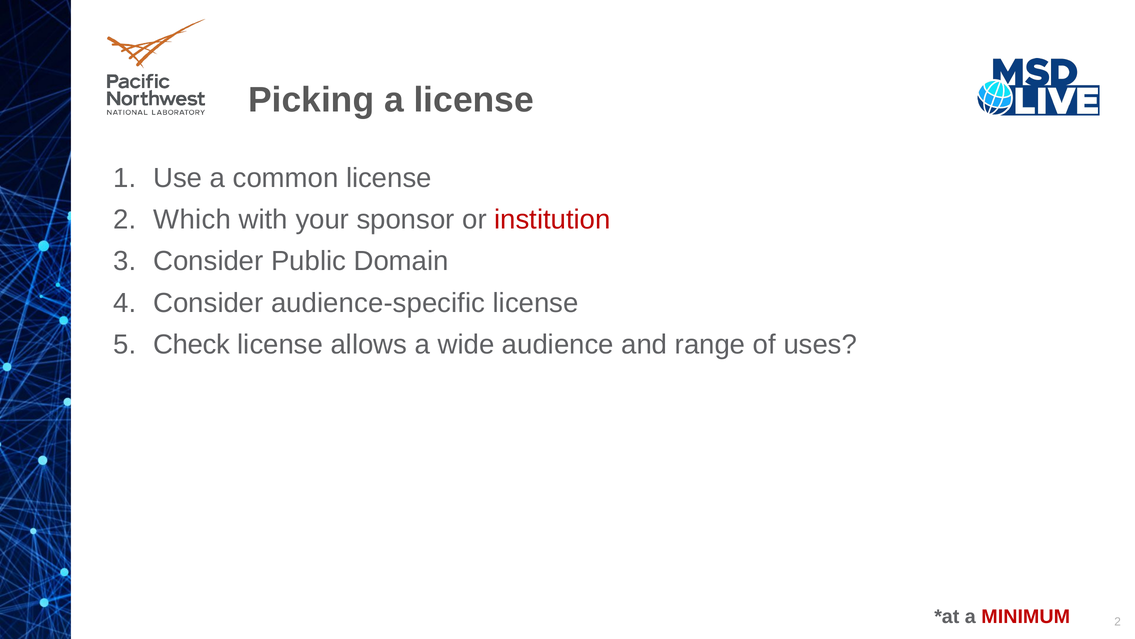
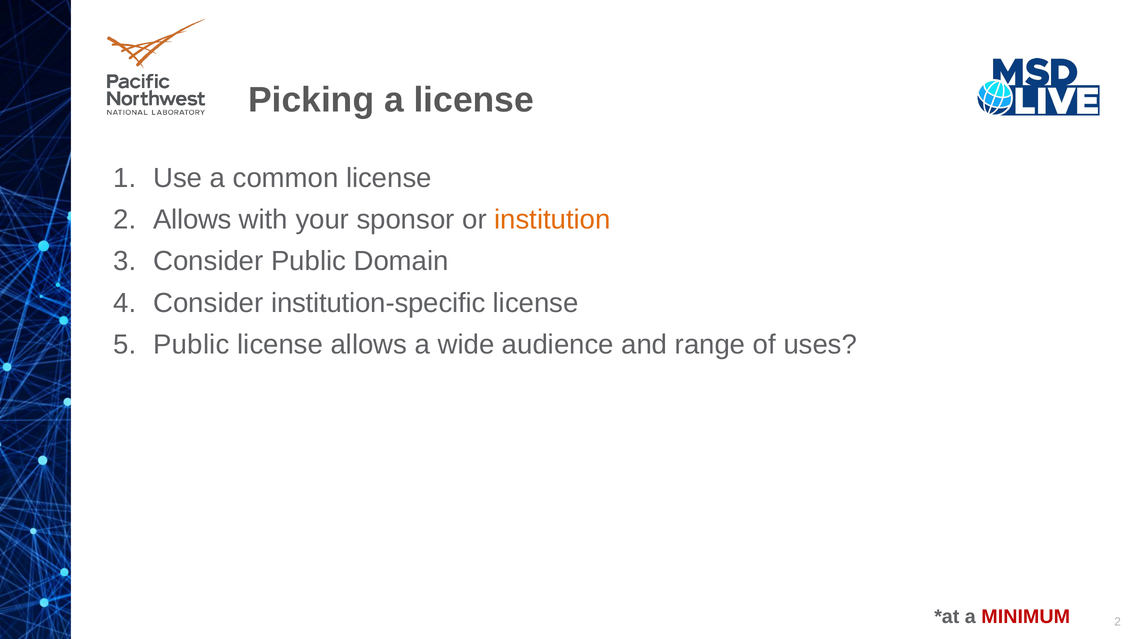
2 Which: Which -> Allows
institution colour: red -> orange
audience-specific: audience-specific -> institution-specific
Check at (192, 344): Check -> Public
